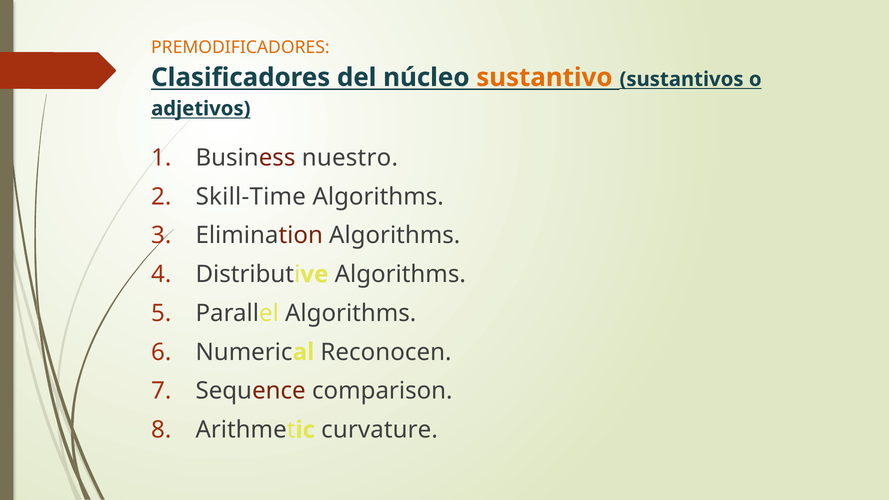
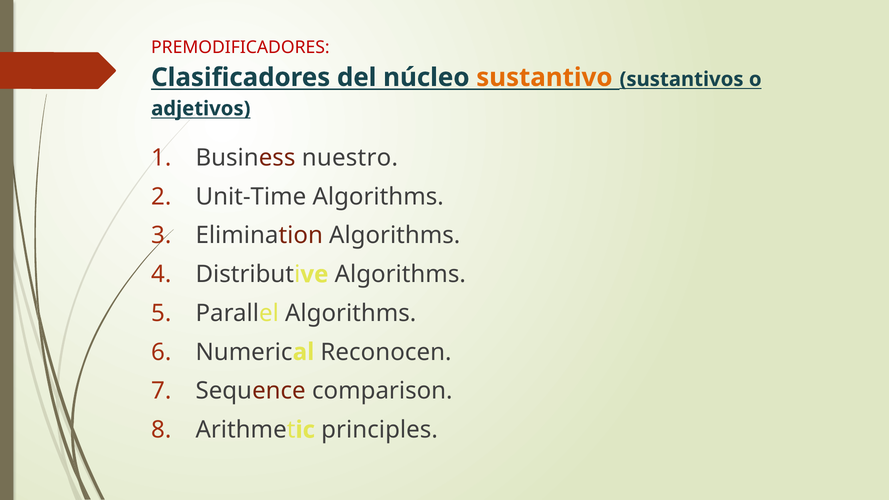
PREMODIFICADORES colour: orange -> red
Skill-Time: Skill-Time -> Unit-Time
curvature: curvature -> principles
